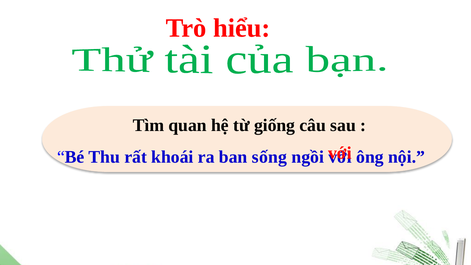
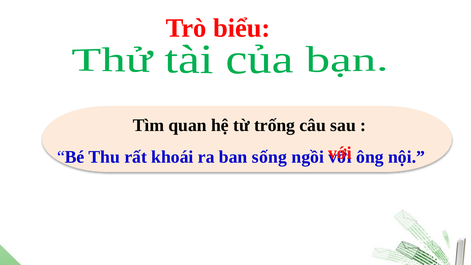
hiểu: hiểu -> biểu
giống: giống -> trống
